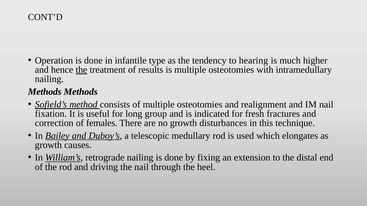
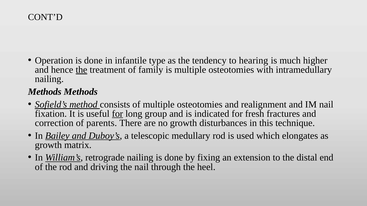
results: results -> family
for at (117, 114) underline: none -> present
females: females -> parents
causes: causes -> matrix
